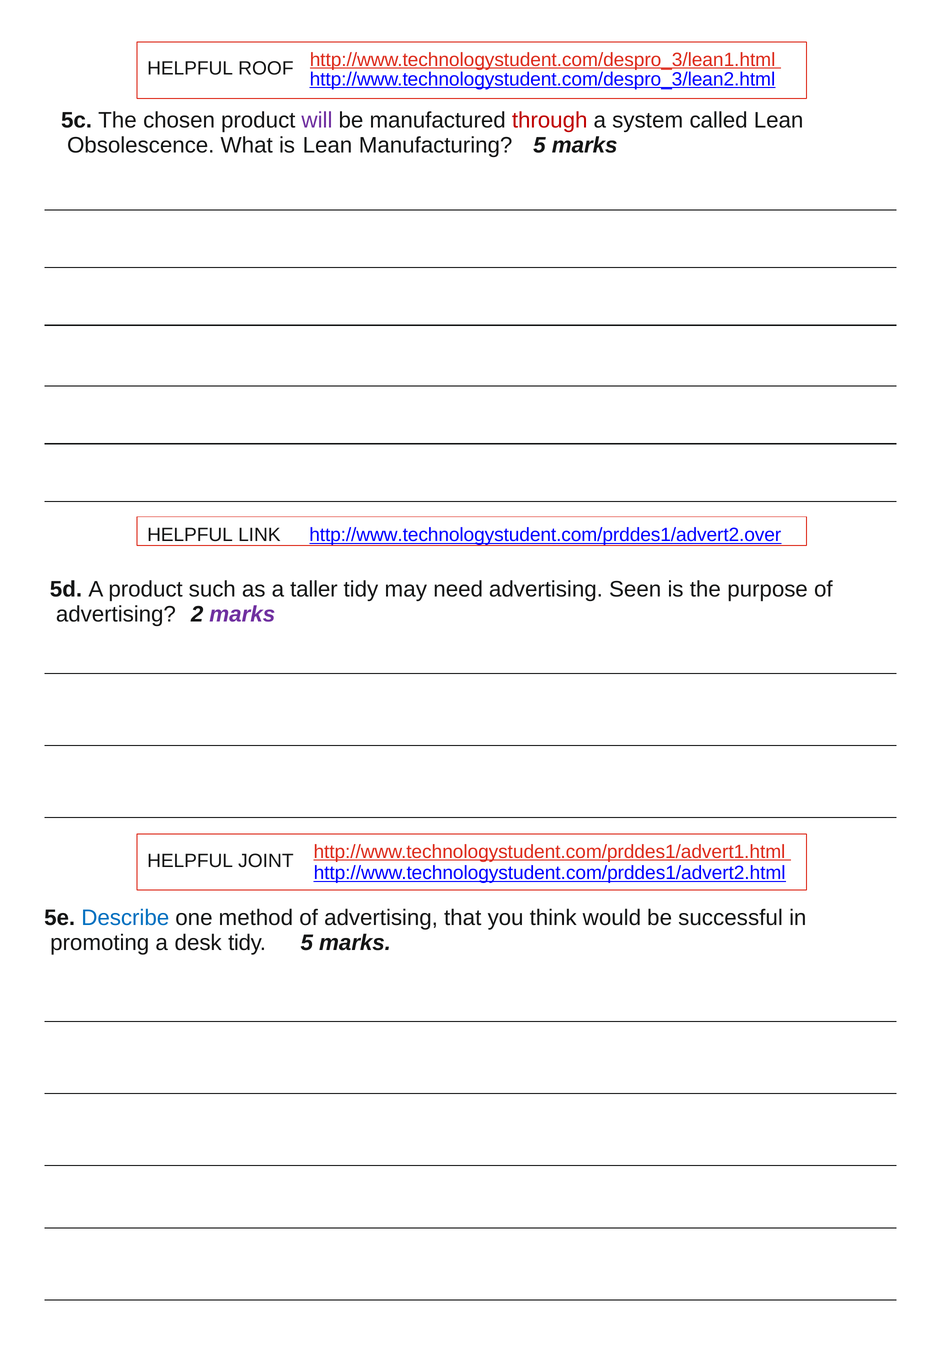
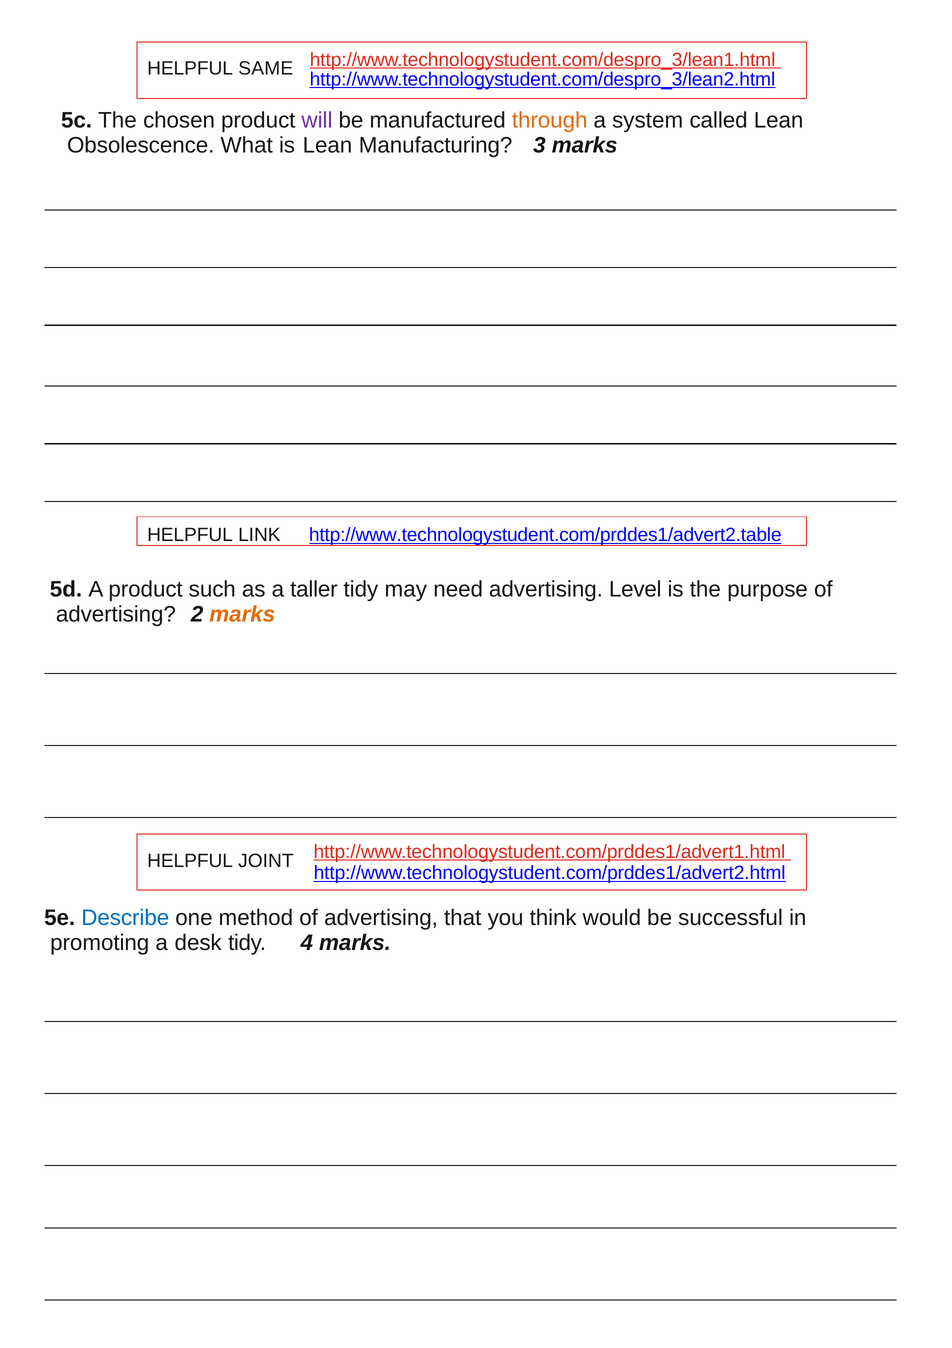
ROOF: ROOF -> SAME
through colour: red -> orange
Manufacturing 5: 5 -> 3
http://www.technologystudent.com/prddes1/advert2.over: http://www.technologystudent.com/prddes1/advert2.over -> http://www.technologystudent.com/prddes1/advert2.table
Seen: Seen -> Level
marks at (242, 614) colour: purple -> orange
tidy 5: 5 -> 4
